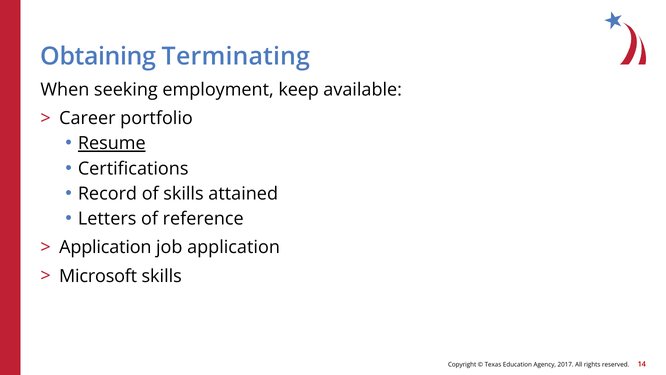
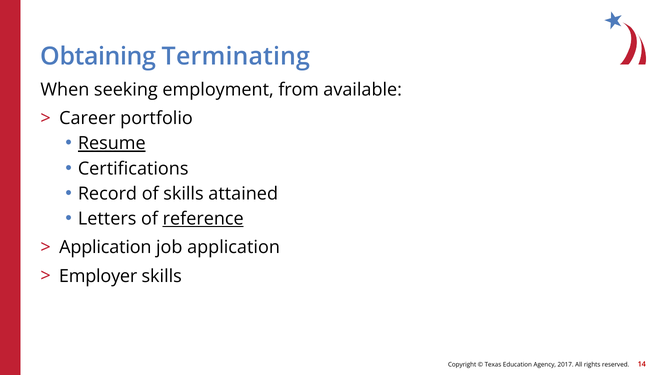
keep: keep -> from
reference underline: none -> present
Microsoft: Microsoft -> Employer
